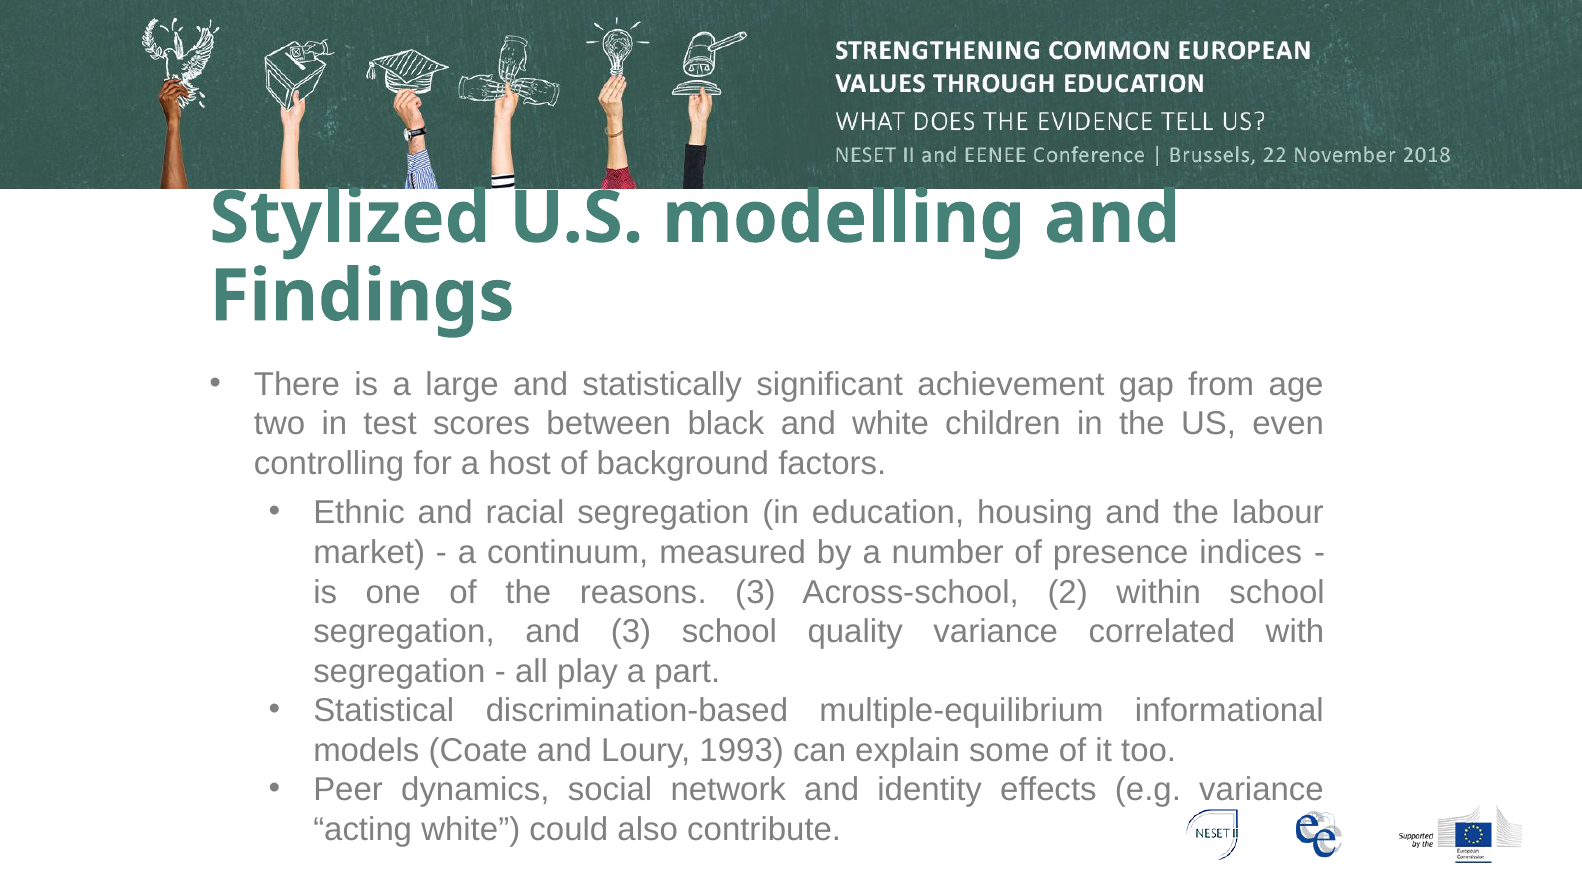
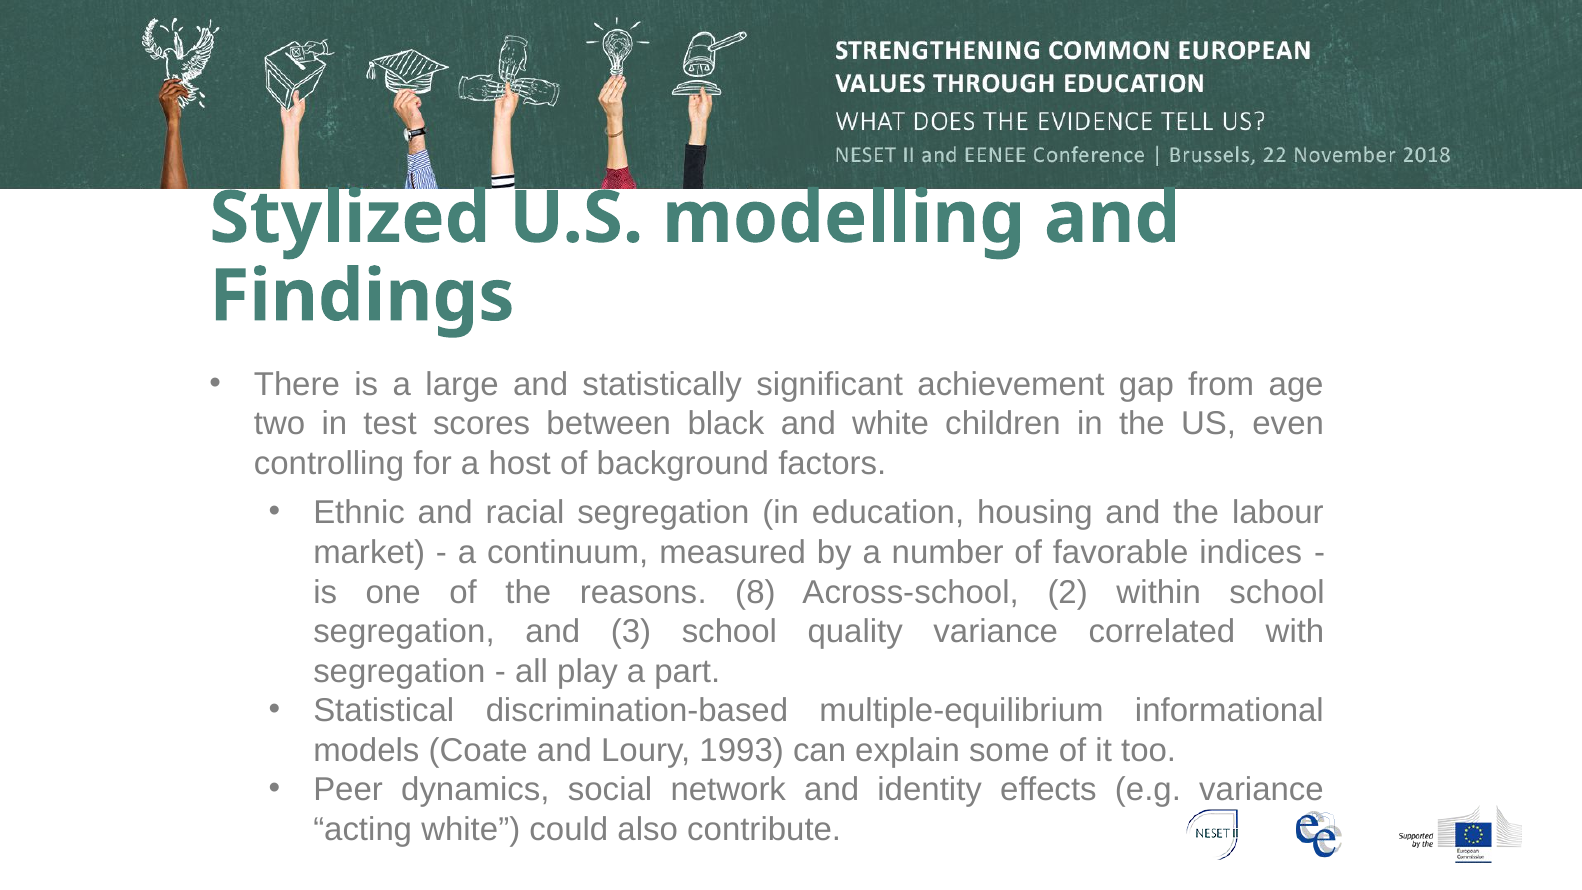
presence: presence -> favorable
reasons 3: 3 -> 8
